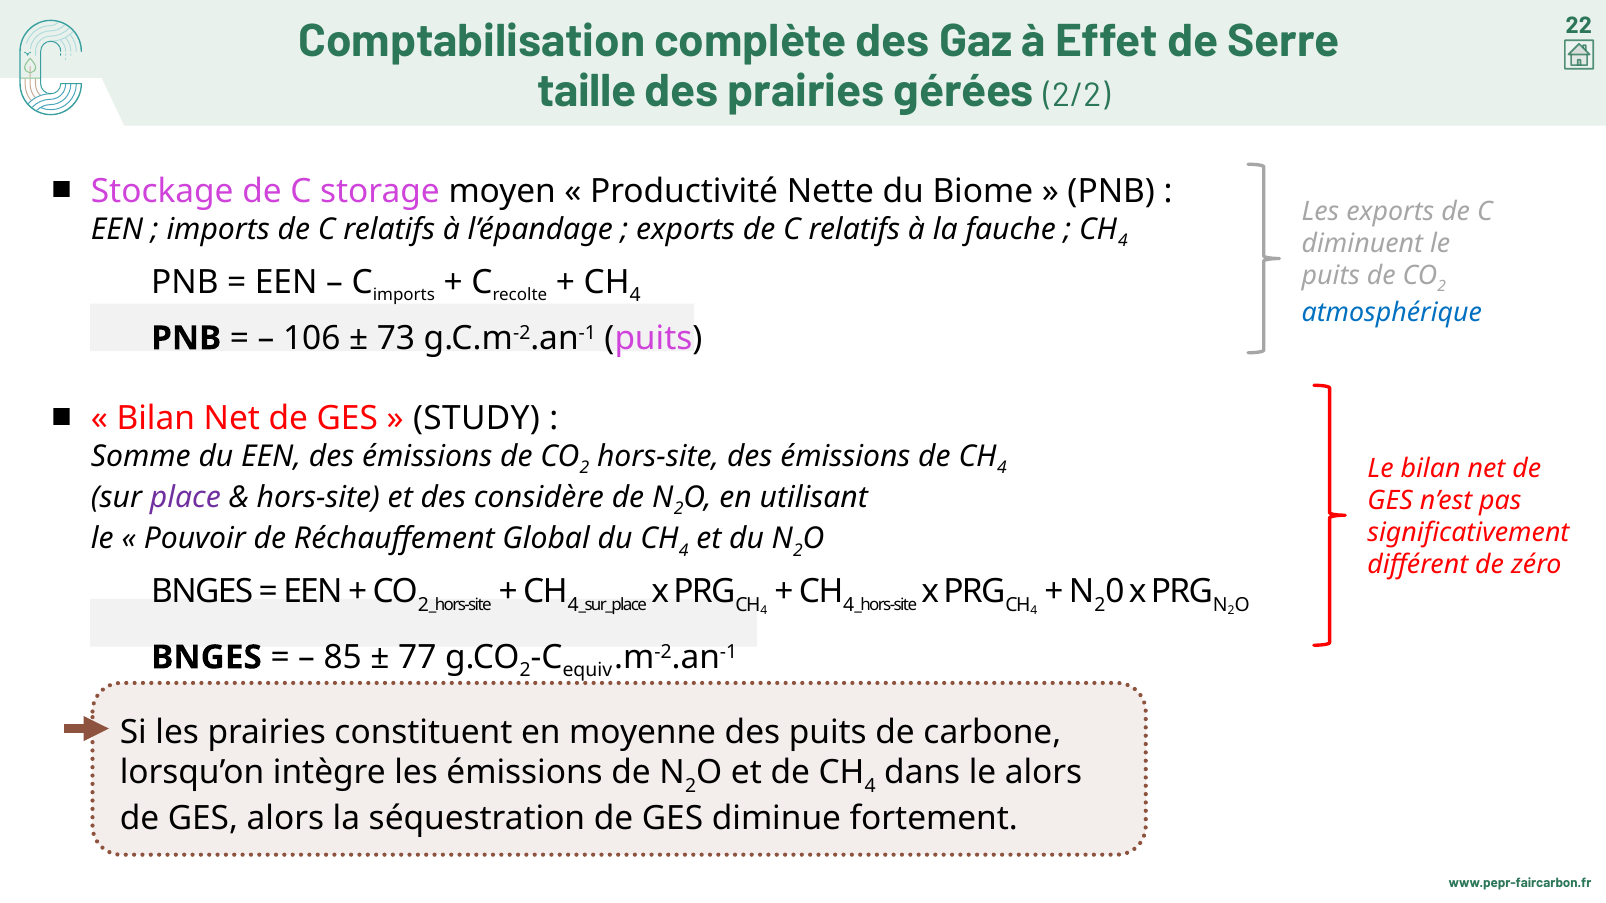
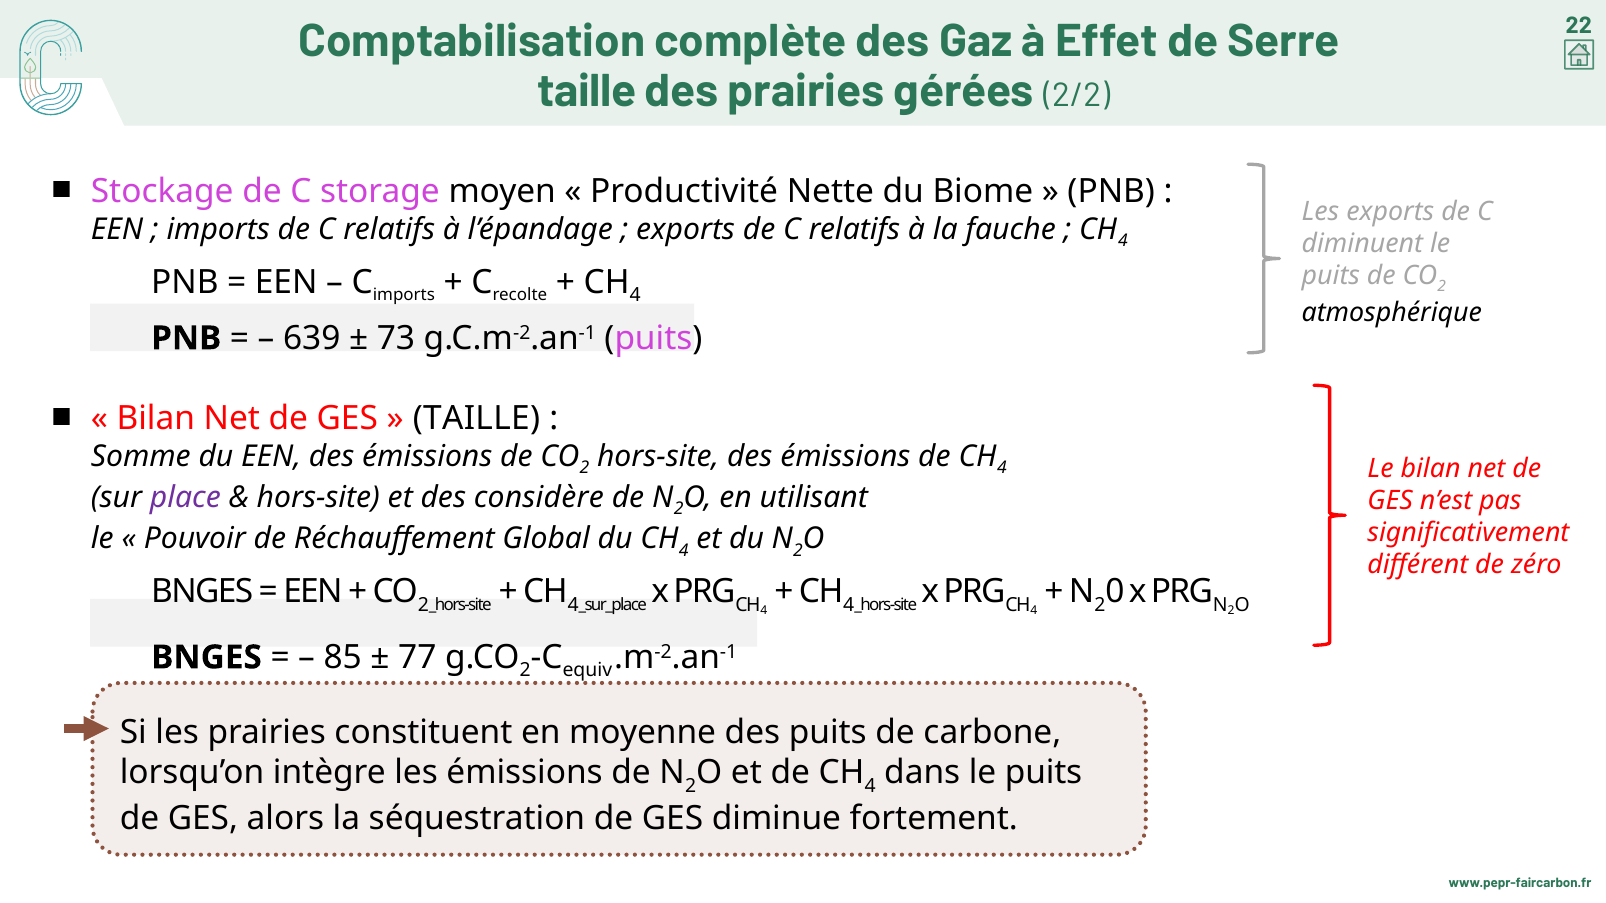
atmosphérique colour: blue -> black
106: 106 -> 639
STUDY at (476, 419): STUDY -> TAILLE
dans le alors: alors -> puits
